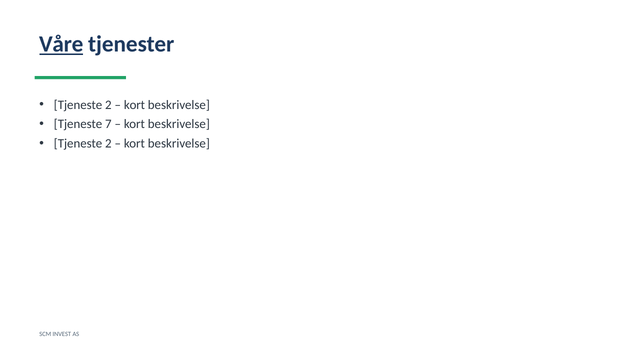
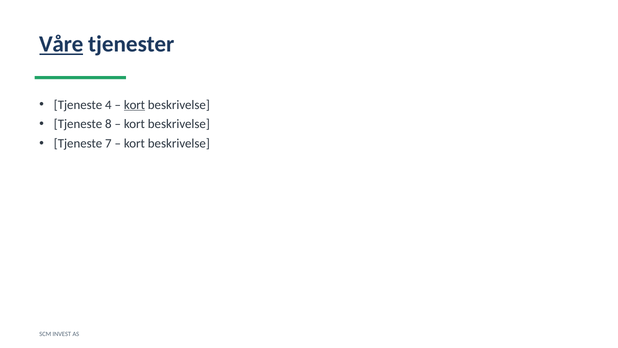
2 at (108, 105): 2 -> 4
kort at (134, 105) underline: none -> present
7: 7 -> 8
2 at (108, 143): 2 -> 7
